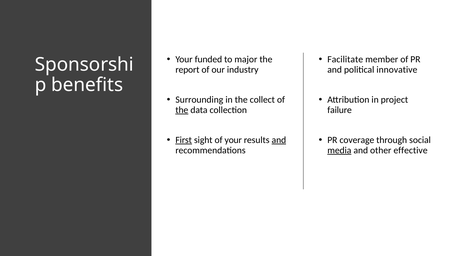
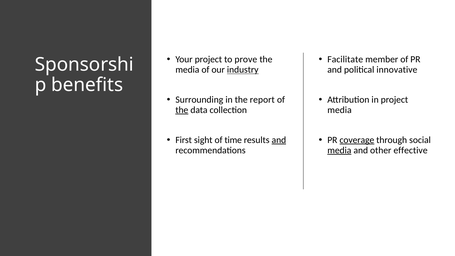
Your funded: funded -> project
major: major -> prove
report at (187, 70): report -> media
industry underline: none -> present
collect: collect -> report
failure at (340, 110): failure -> media
First underline: present -> none
of your: your -> time
coverage underline: none -> present
